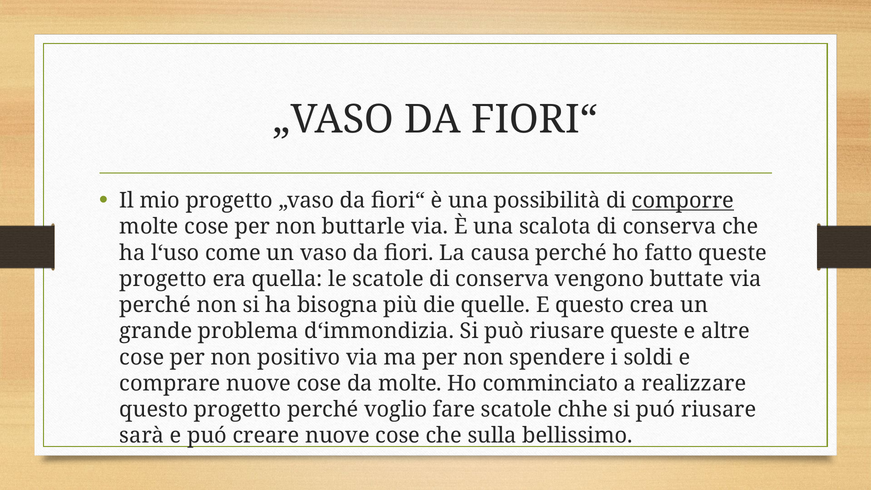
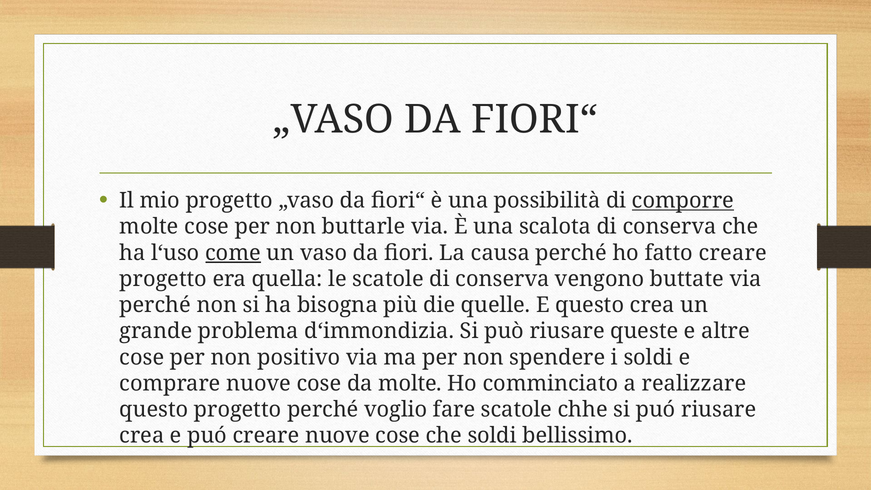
come underline: none -> present
fatto queste: queste -> creare
sarà at (142, 436): sarà -> crea
che sulla: sulla -> soldi
